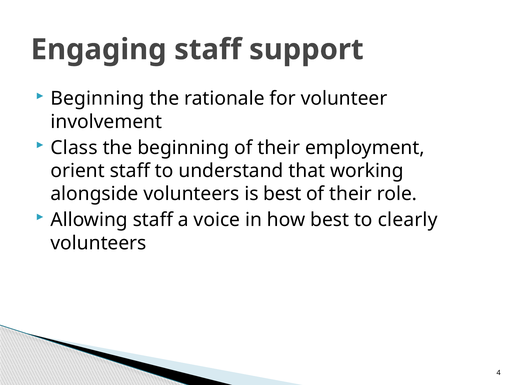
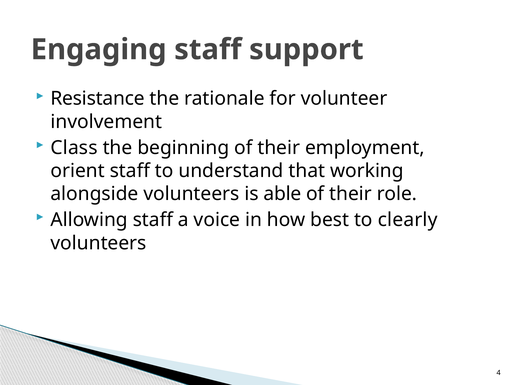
Beginning at (97, 99): Beginning -> Resistance
is best: best -> able
